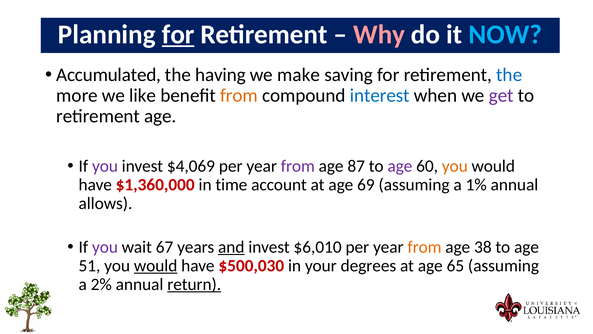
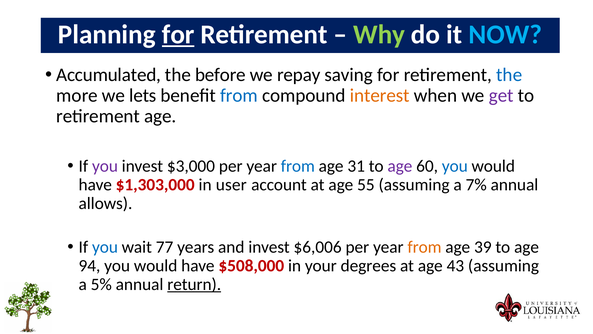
Why colour: pink -> light green
having: having -> before
make: make -> repay
like: like -> lets
from at (239, 95) colour: orange -> blue
interest colour: blue -> orange
$4,069: $4,069 -> $3,000
from at (298, 166) colour: purple -> blue
87: 87 -> 31
you at (455, 166) colour: orange -> blue
$1,360,000: $1,360,000 -> $1,303,000
time: time -> user
69: 69 -> 55
1%: 1% -> 7%
you at (105, 247) colour: purple -> blue
67: 67 -> 77
and underline: present -> none
$6,010: $6,010 -> $6,006
38: 38 -> 39
51: 51 -> 94
would at (156, 265) underline: present -> none
$500,030: $500,030 -> $508,000
65: 65 -> 43
2%: 2% -> 5%
